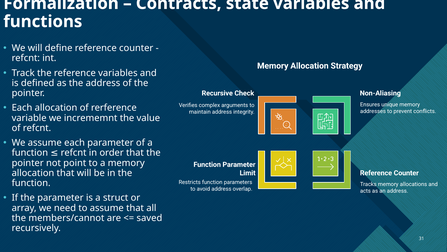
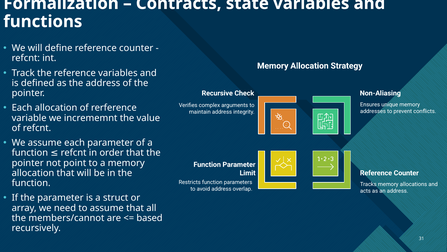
saved: saved -> based
